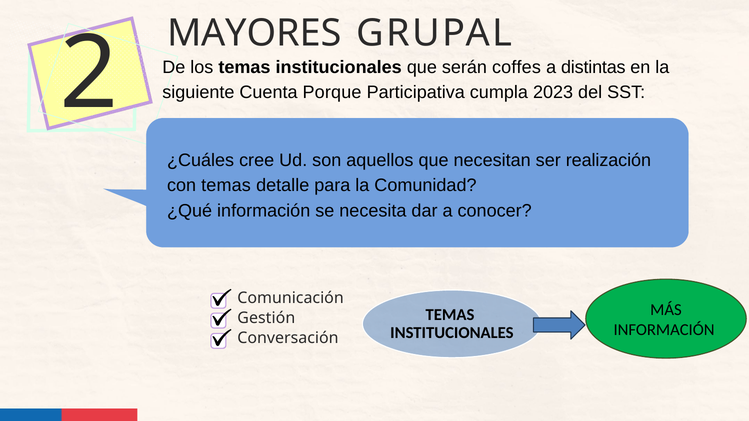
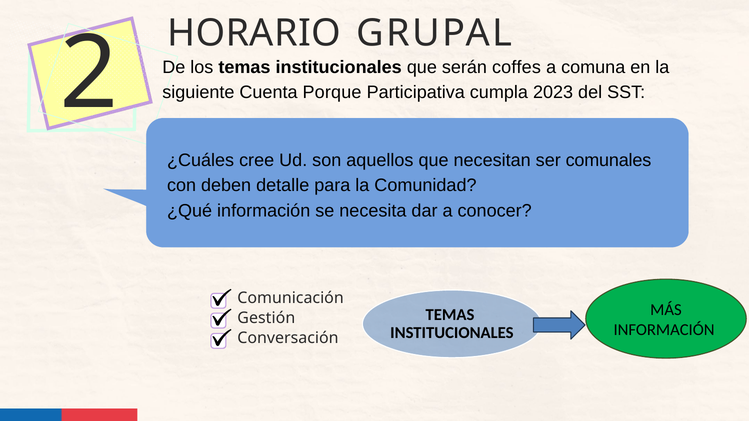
MAYORES: MAYORES -> HORARIO
distintas: distintas -> comuna
realización: realización -> comunales
con temas: temas -> deben
